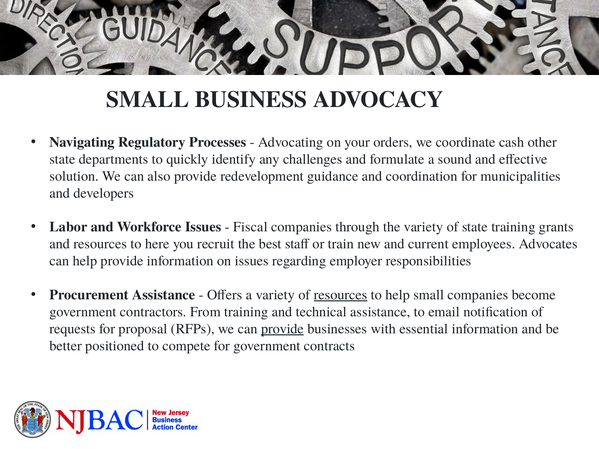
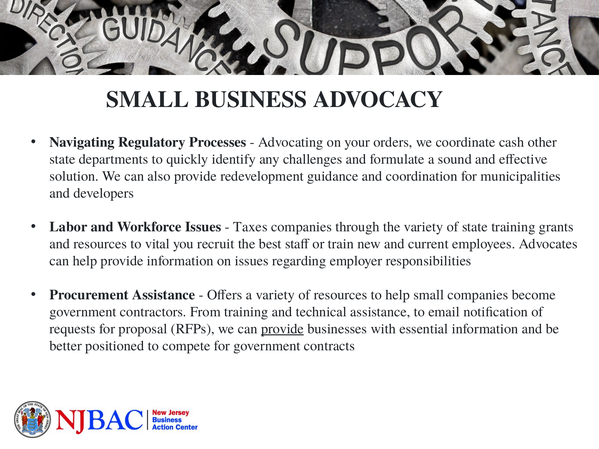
Fiscal: Fiscal -> Taxes
here: here -> vital
resources at (341, 295) underline: present -> none
